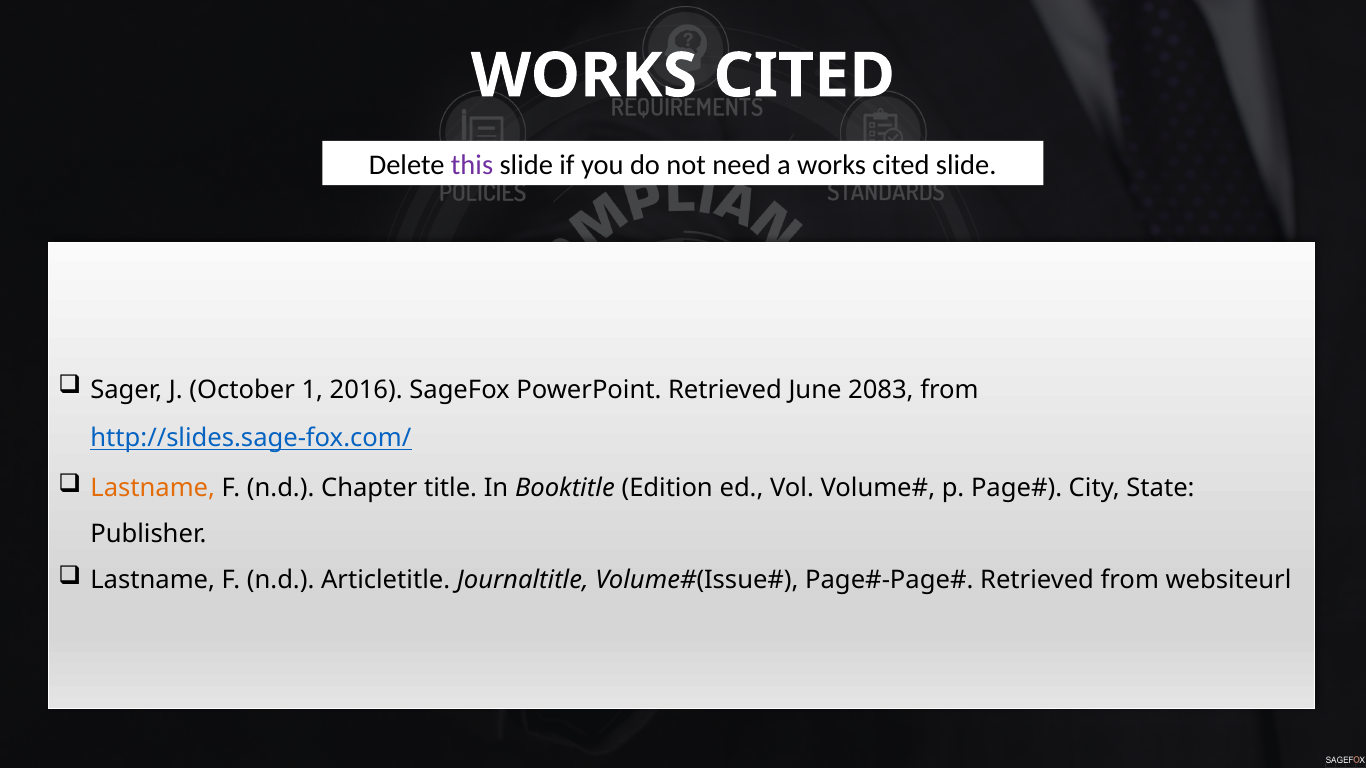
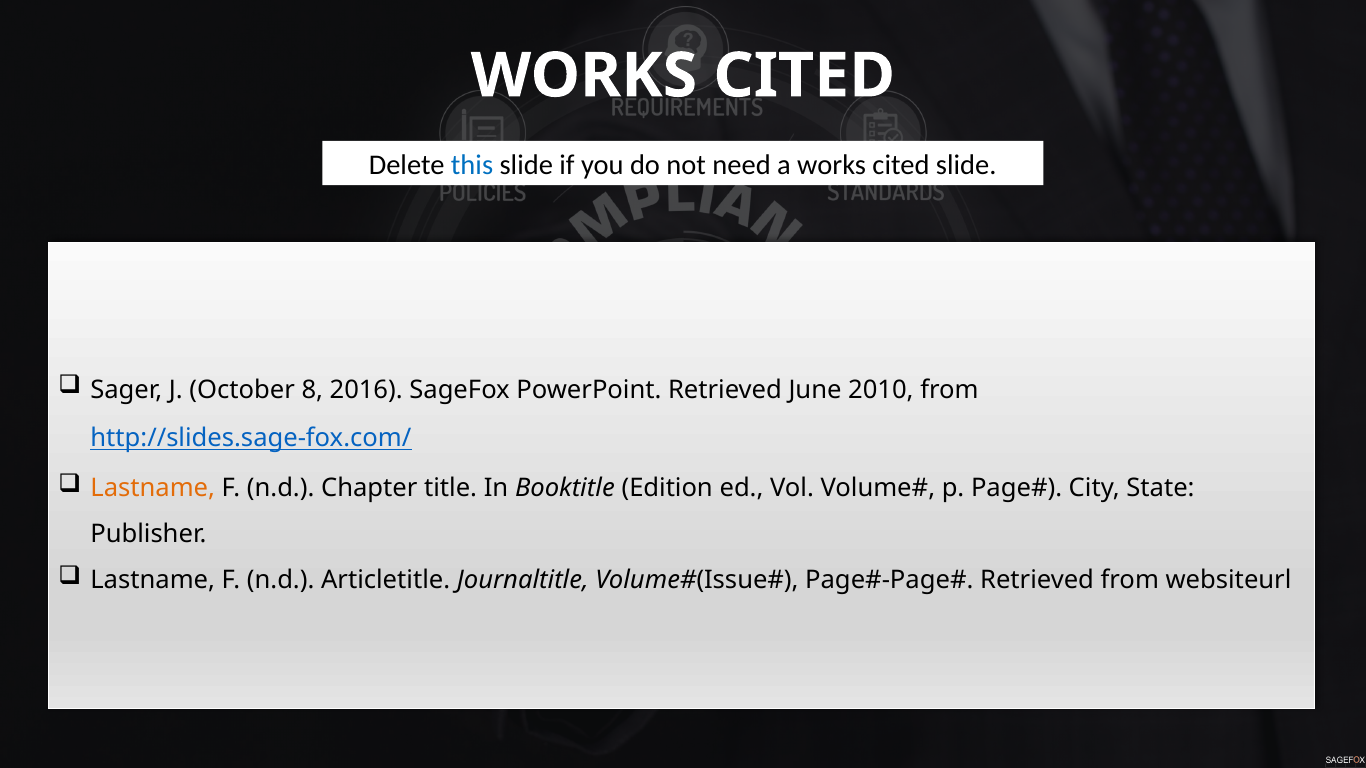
this colour: purple -> blue
1: 1 -> 8
2083: 2083 -> 2010
